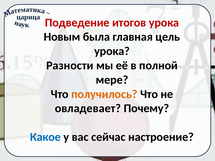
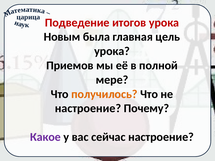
Разности: Разности -> Приемов
овладевает at (88, 109): овладевает -> настроение
Какое colour: blue -> purple
